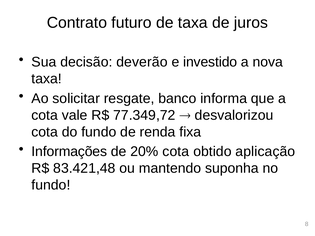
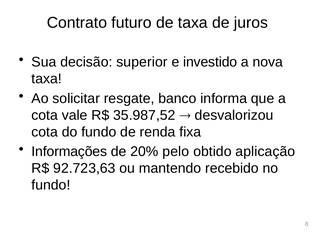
deverão: deverão -> superior
77.349,72: 77.349,72 -> 35.987,52
20% cota: cota -> pelo
83.421,48: 83.421,48 -> 92.723,63
suponha: suponha -> recebido
